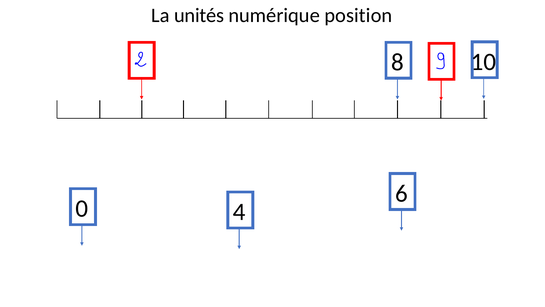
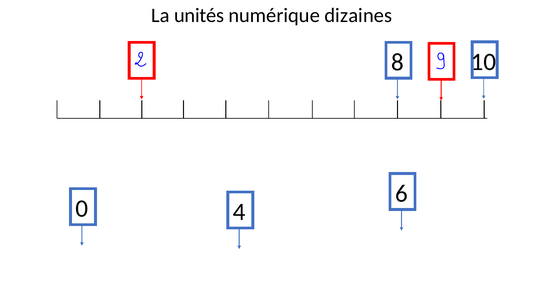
position: position -> dizaines
